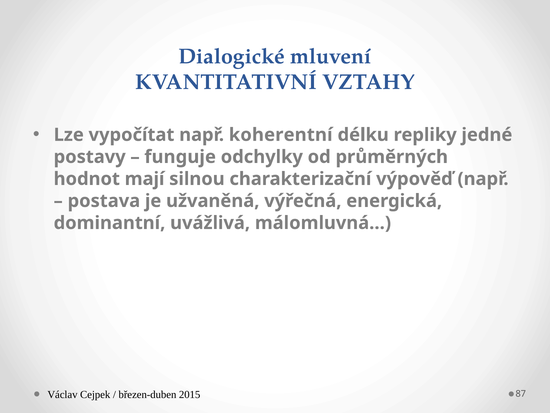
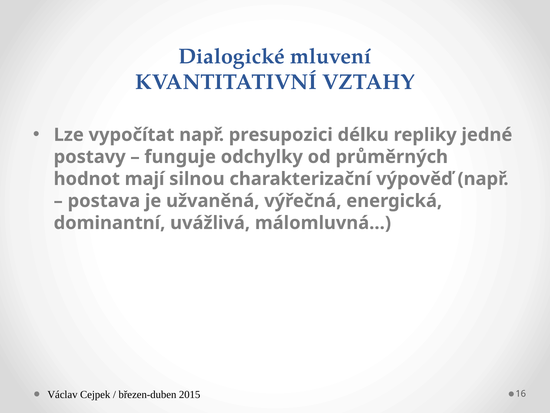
koherentní: koherentní -> presupozici
87: 87 -> 16
